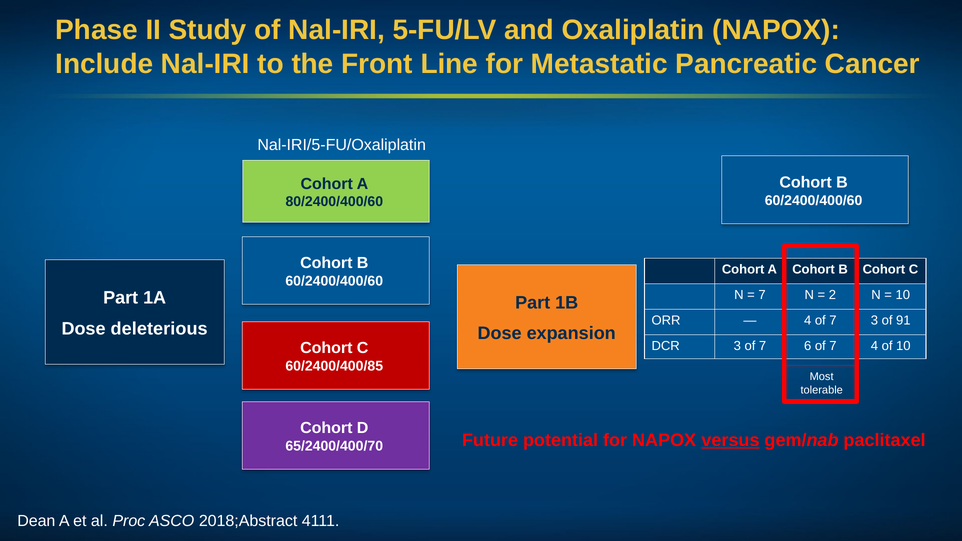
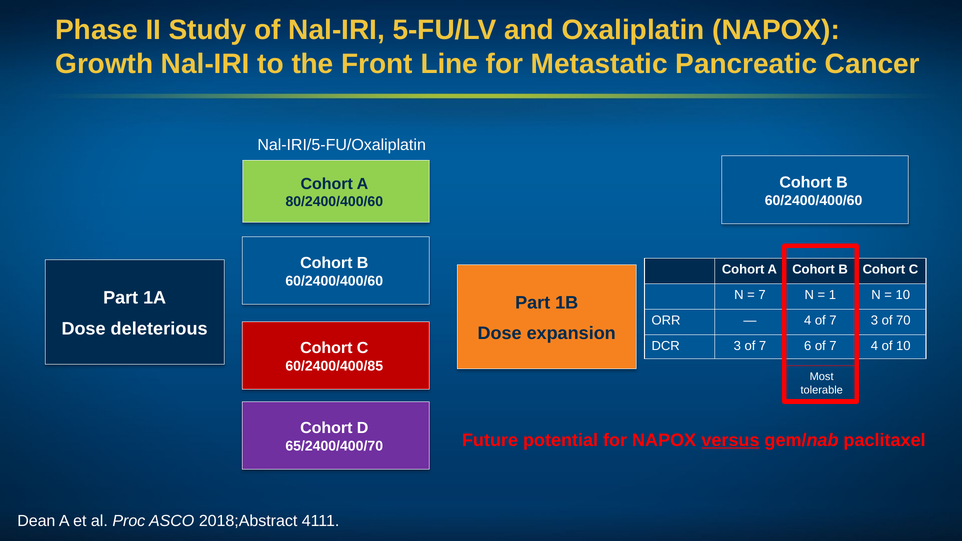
Include: Include -> Growth
2: 2 -> 1
91: 91 -> 70
